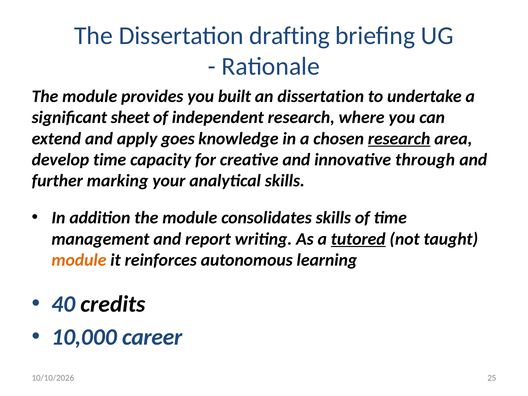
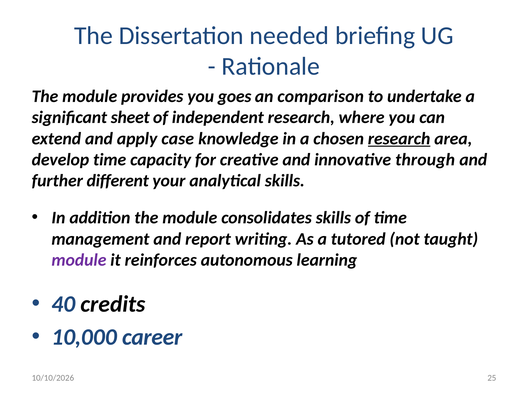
drafting: drafting -> needed
built: built -> goes
an dissertation: dissertation -> comparison
goes: goes -> case
marking: marking -> different
tutored underline: present -> none
module at (79, 260) colour: orange -> purple
